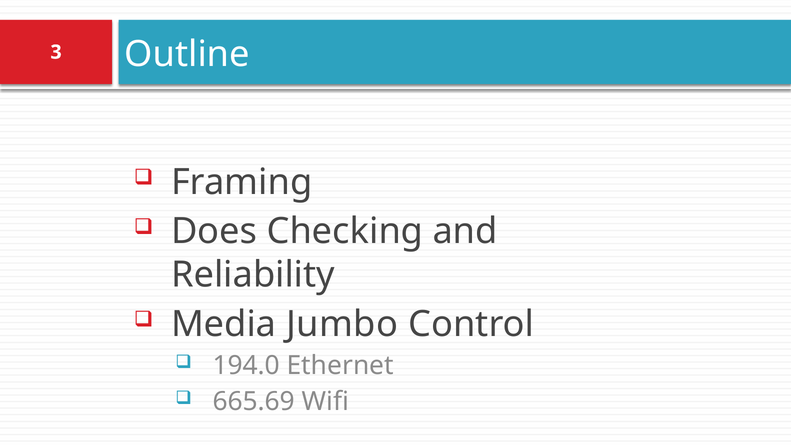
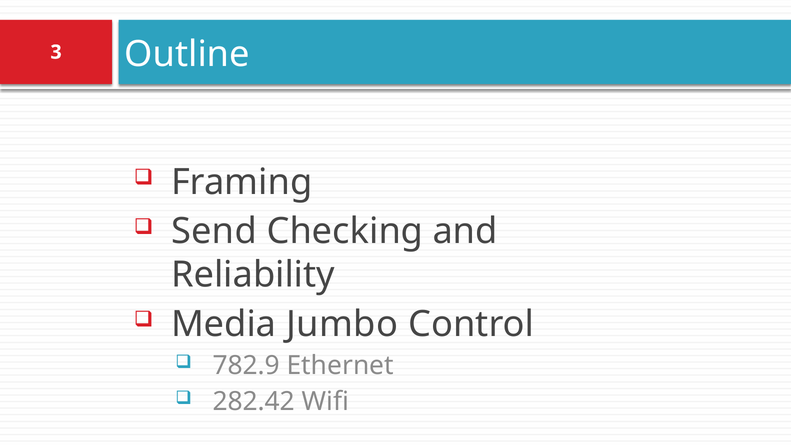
Does: Does -> Send
194.0: 194.0 -> 782.9
665.69: 665.69 -> 282.42
